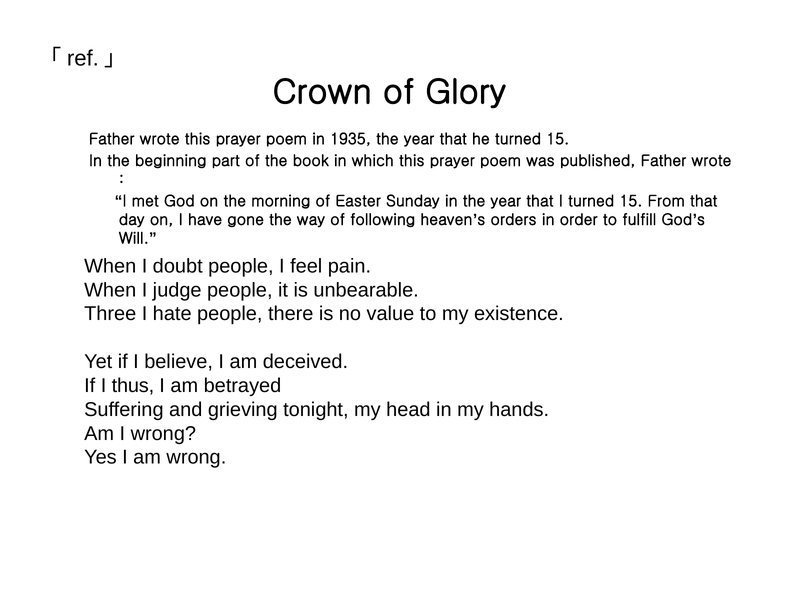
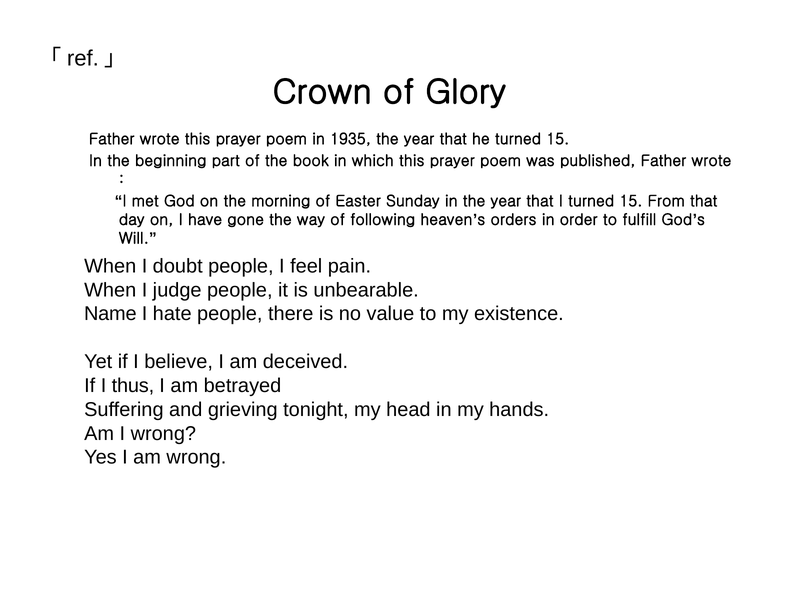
Three: Three -> Name
